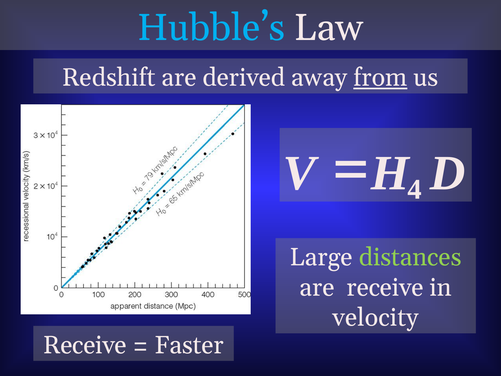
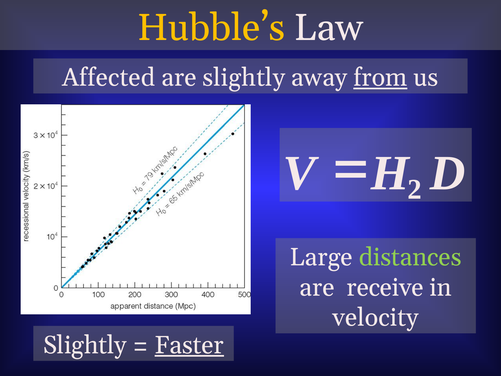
Hubble’s colour: light blue -> yellow
Redshift: Redshift -> Affected
are derived: derived -> slightly
4: 4 -> 2
Receive at (85, 345): Receive -> Slightly
Faster underline: none -> present
